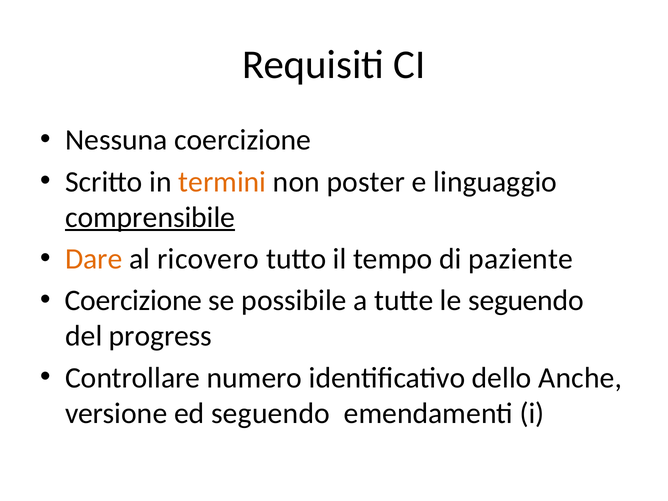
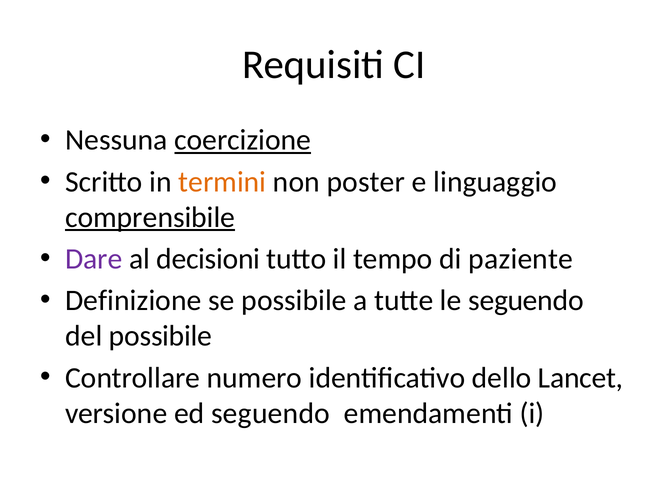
coercizione at (243, 140) underline: none -> present
Dare colour: orange -> purple
ricovero: ricovero -> decisioni
Coercizione at (134, 301): Coercizione -> Definizione
del progress: progress -> possibile
Anche: Anche -> Lancet
